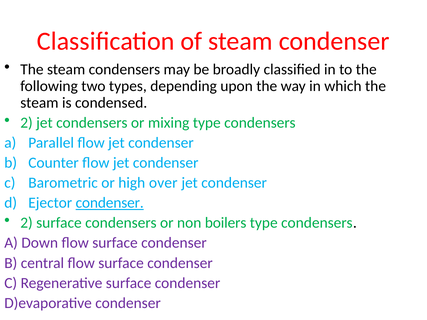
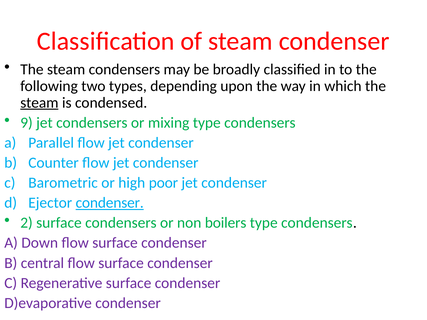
steam at (39, 103) underline: none -> present
2 at (27, 123): 2 -> 9
over: over -> poor
